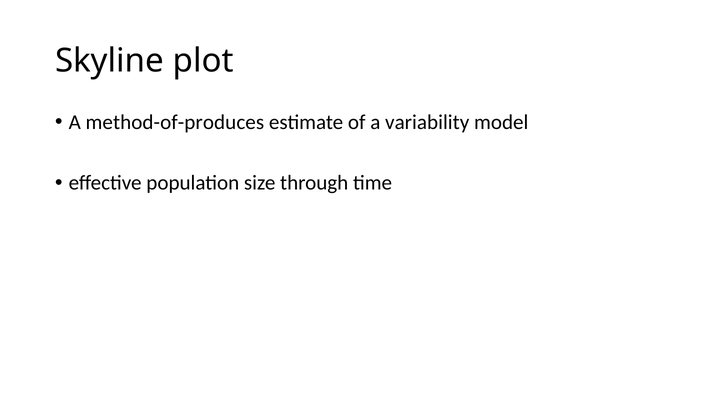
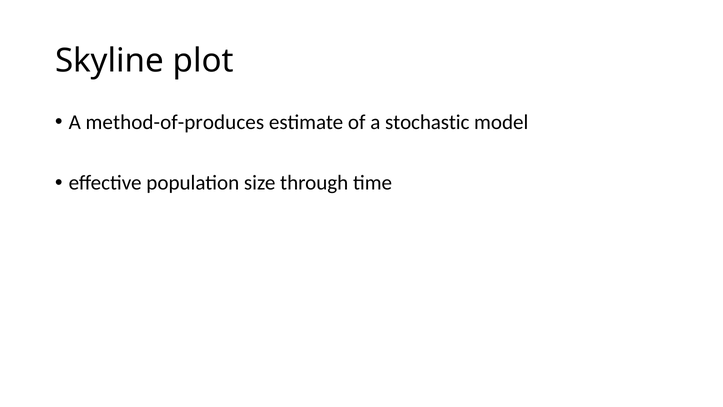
variability: variability -> stochastic
